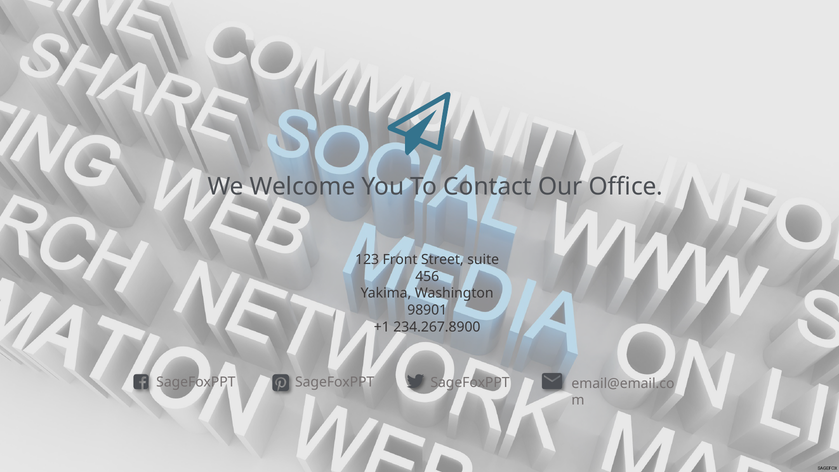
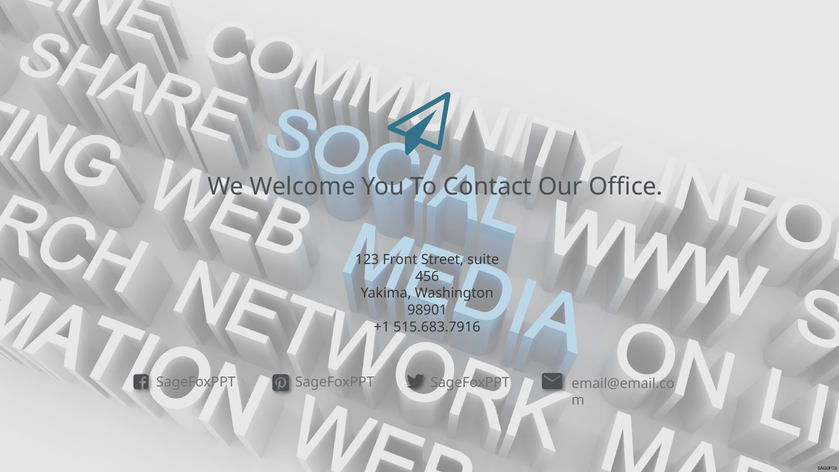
234.267.8900: 234.267.8900 -> 515.683.7916
